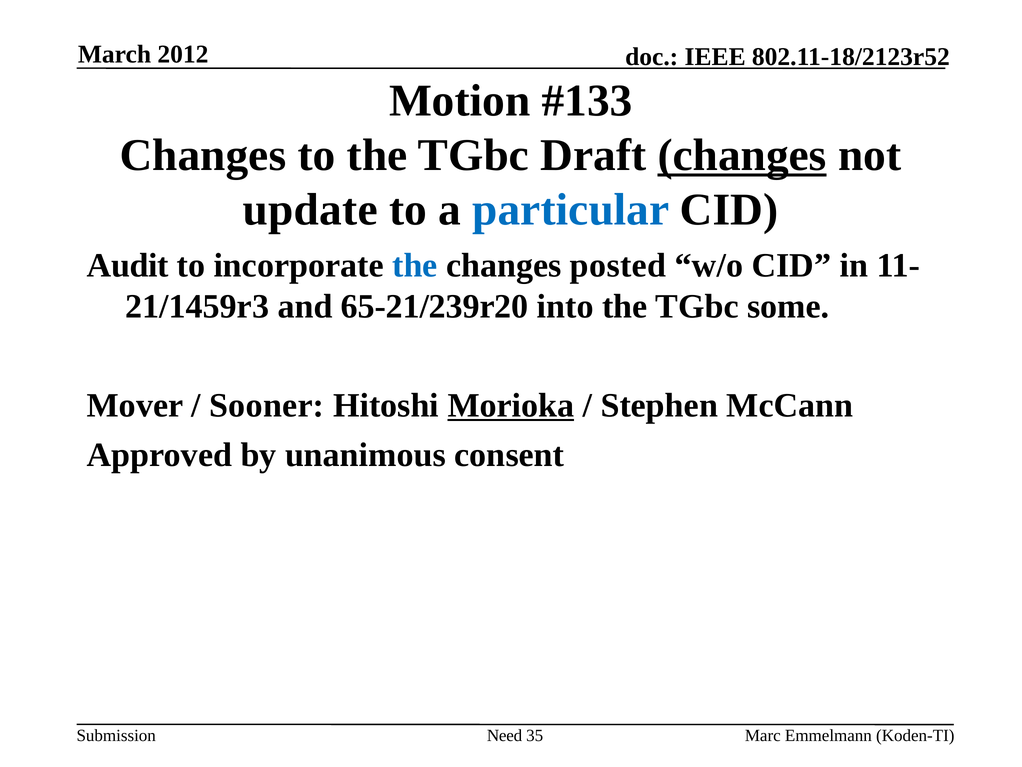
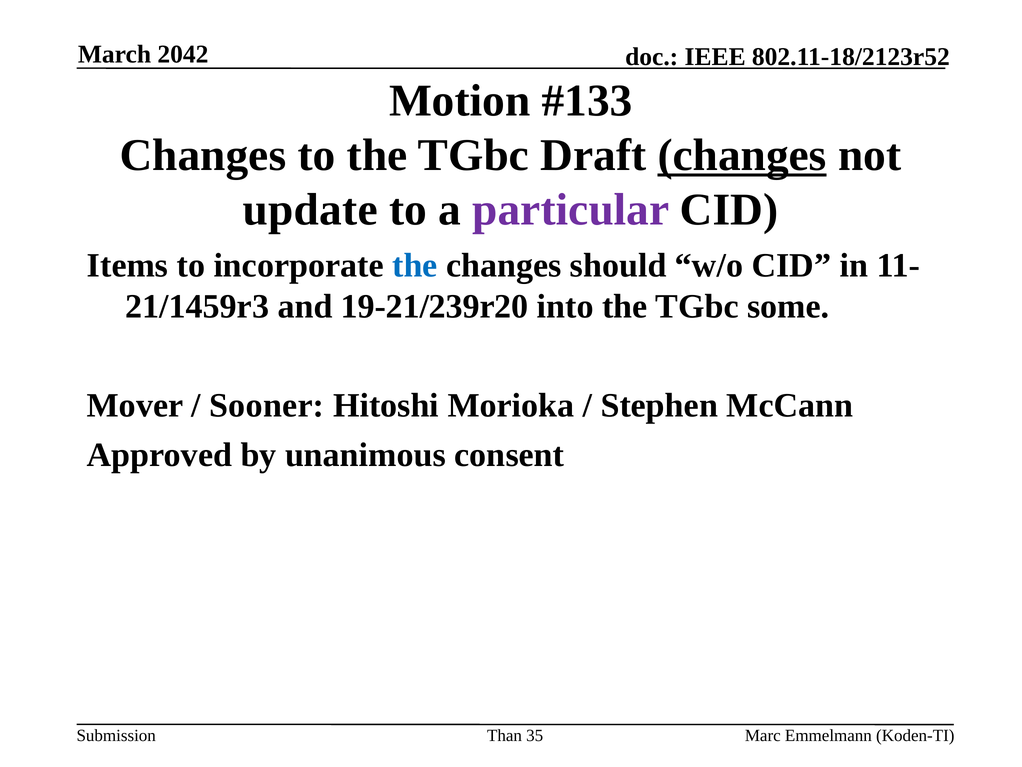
2012: 2012 -> 2042
particular colour: blue -> purple
Audit: Audit -> Items
posted: posted -> should
65-21/239r20: 65-21/239r20 -> 19-21/239r20
Morioka underline: present -> none
Need: Need -> Than
